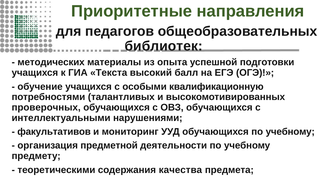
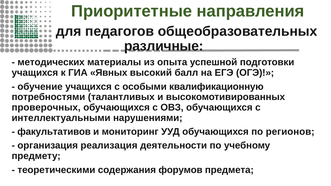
библиотек: библиотек -> различные
Текста: Текста -> Явных
обучающихся по учебному: учебному -> регионов
предметной: предметной -> реализация
качества: качества -> форумов
